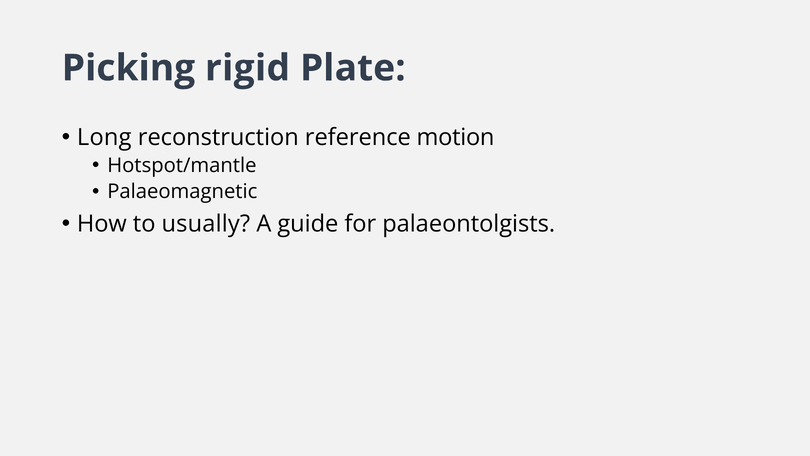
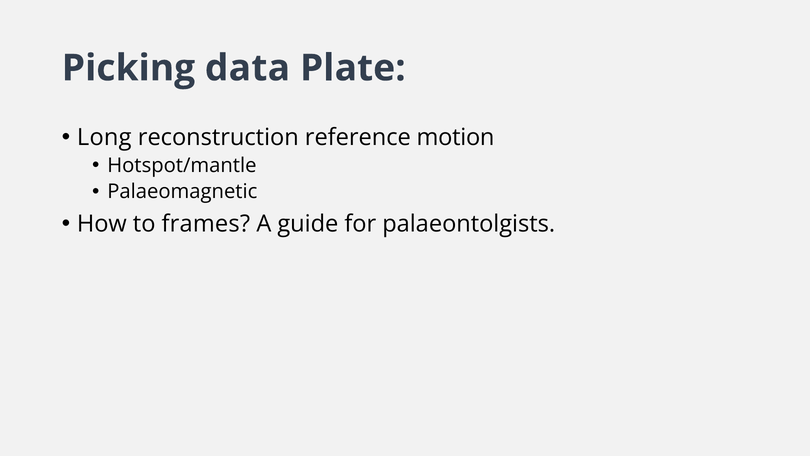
rigid: rigid -> data
usually: usually -> frames
